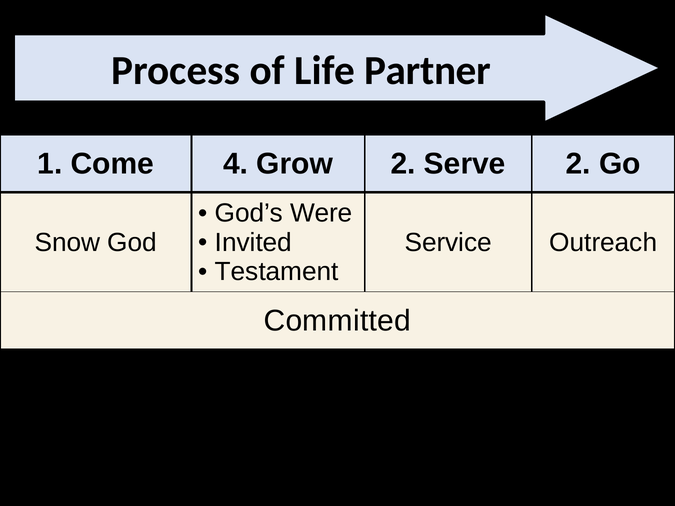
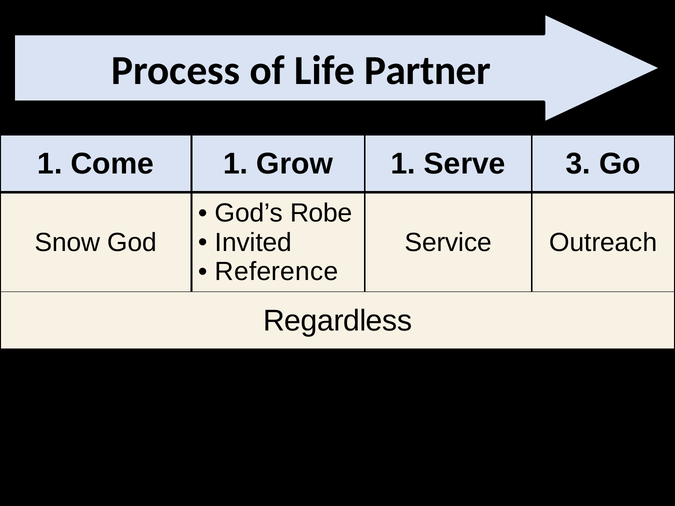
Come 4: 4 -> 1
Grow 2: 2 -> 1
Serve 2: 2 -> 3
Were: Were -> Robe
Testament: Testament -> Reference
Committed: Committed -> Regardless
